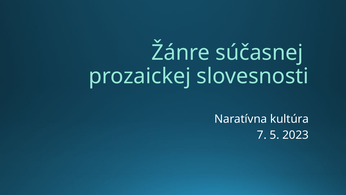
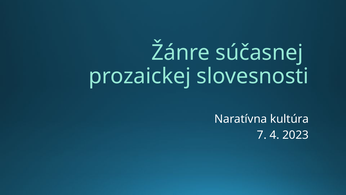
5: 5 -> 4
